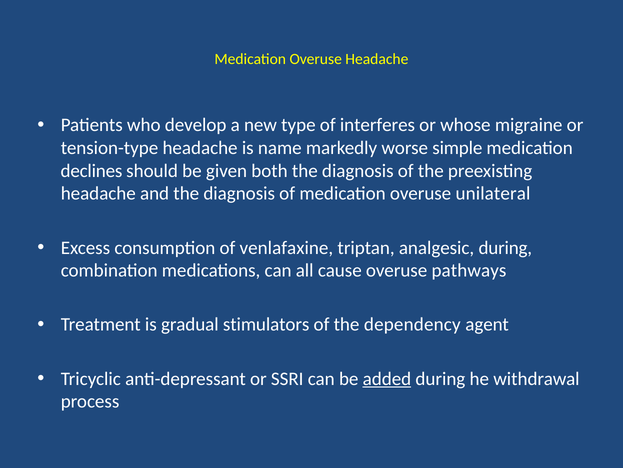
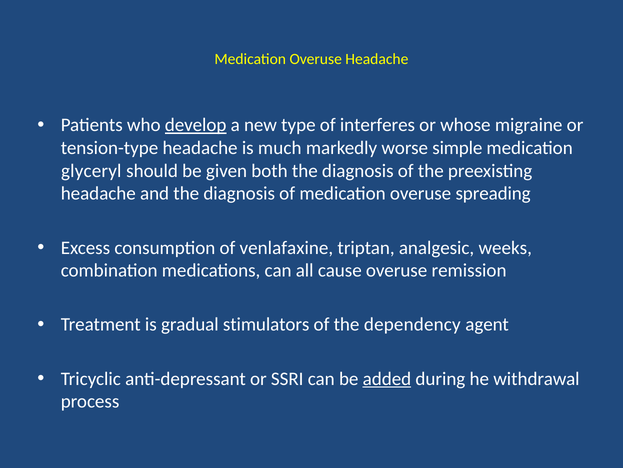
develop underline: none -> present
name: name -> much
declines: declines -> glyceryl
unilateral: unilateral -> spreading
analgesic during: during -> weeks
pathways: pathways -> remission
